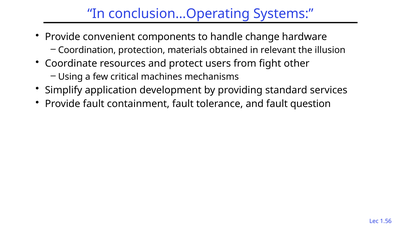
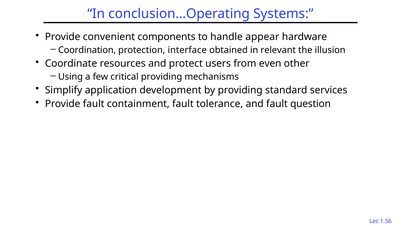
change: change -> appear
materials: materials -> interface
fight: fight -> even
critical machines: machines -> providing
